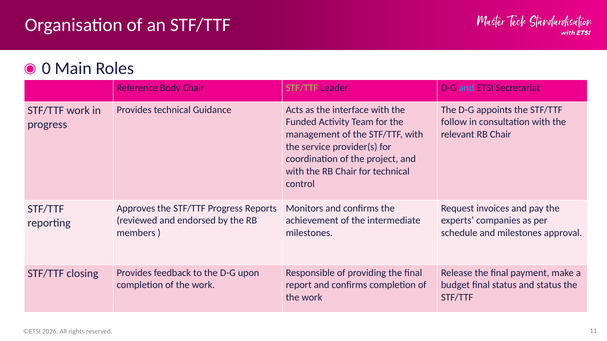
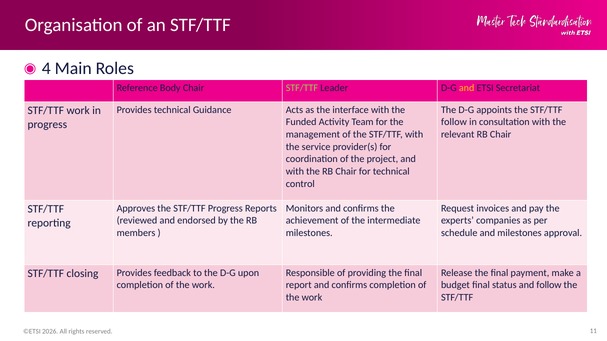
0: 0 -> 4
and at (467, 88) colour: light blue -> yellow
and status: status -> follow
